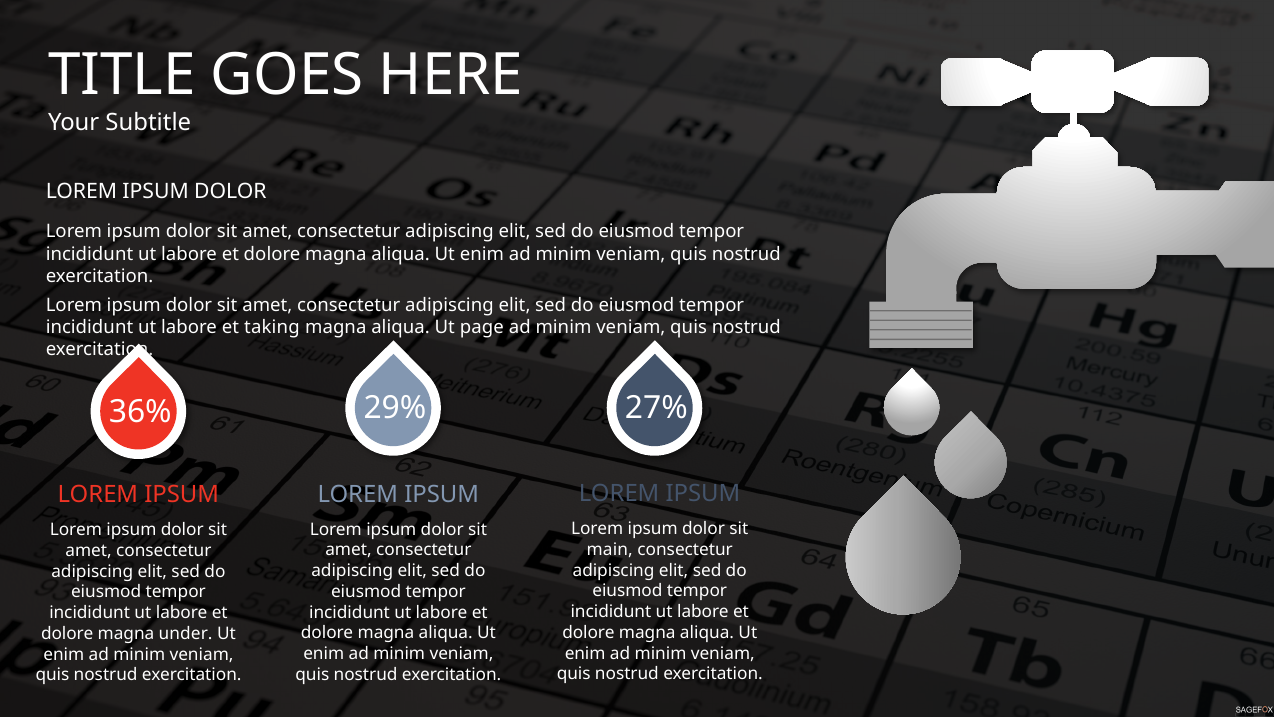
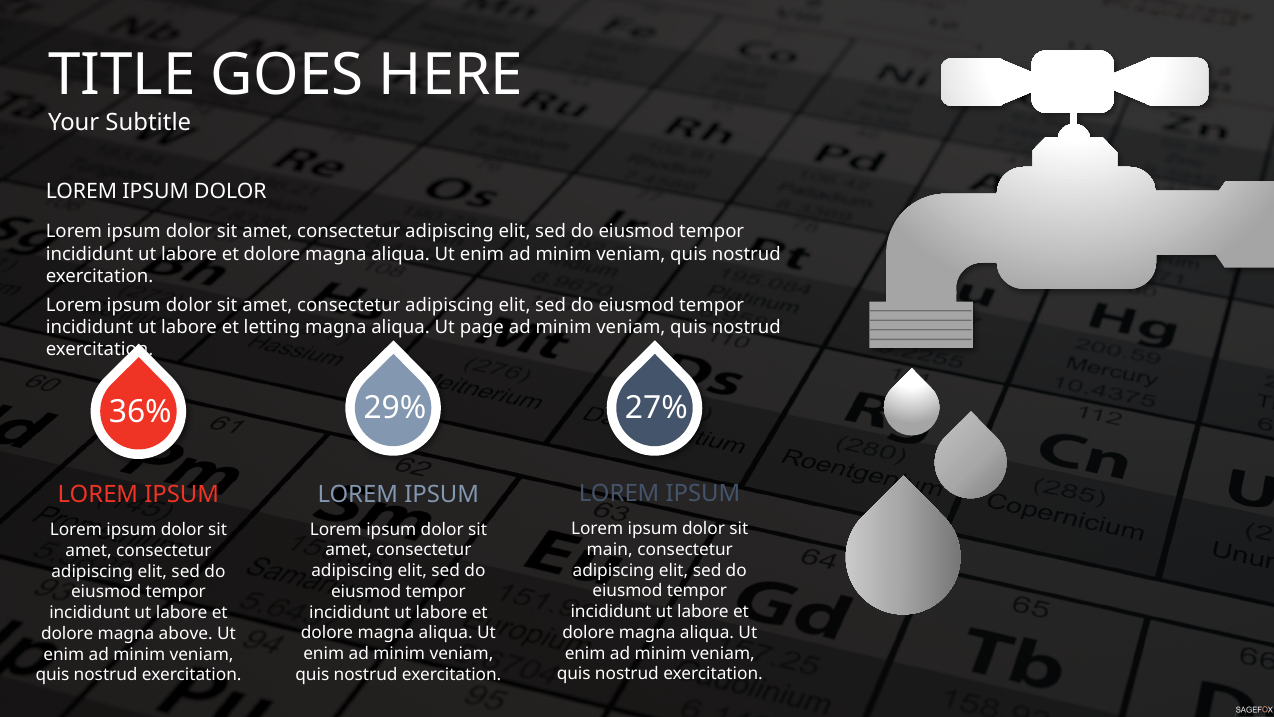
taking: taking -> letting
under: under -> above
